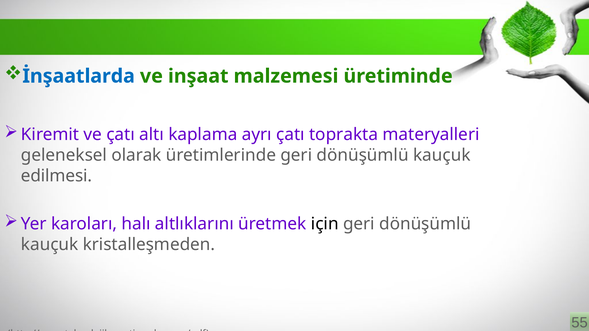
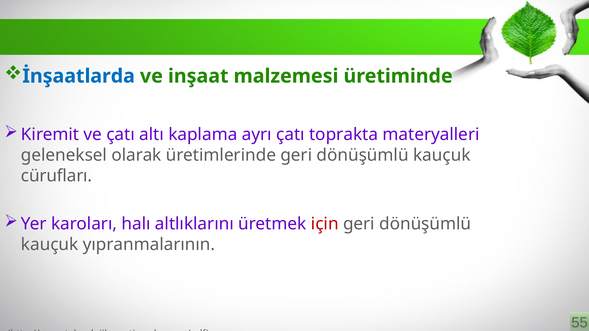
edilmesi: edilmesi -> cürufları
için colour: black -> red
kristalleşmeden: kristalleşmeden -> yıpranmalarının
